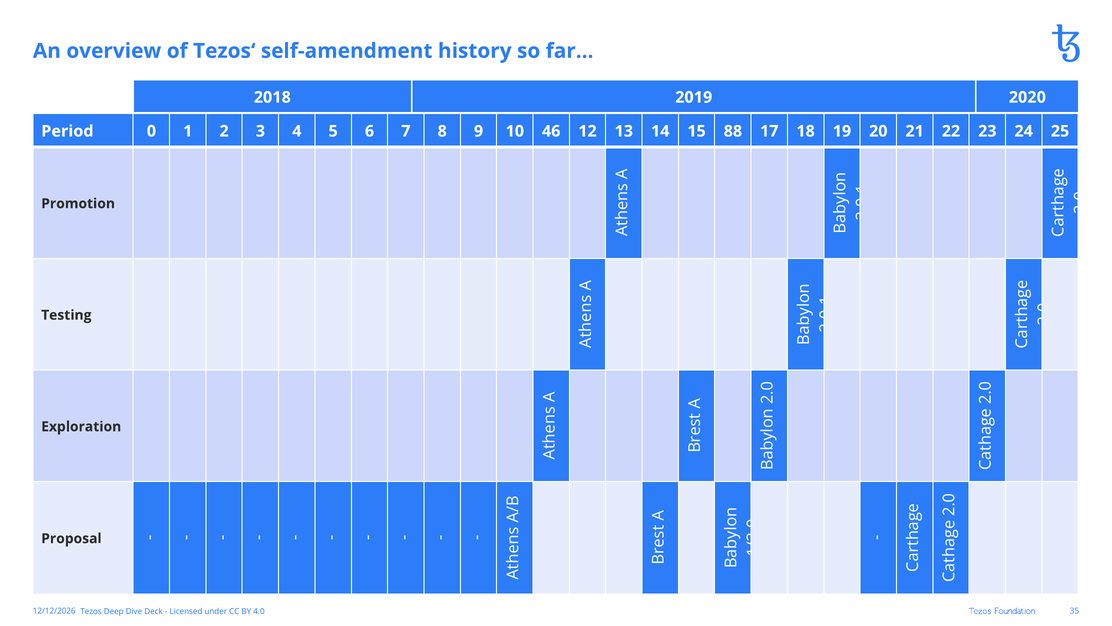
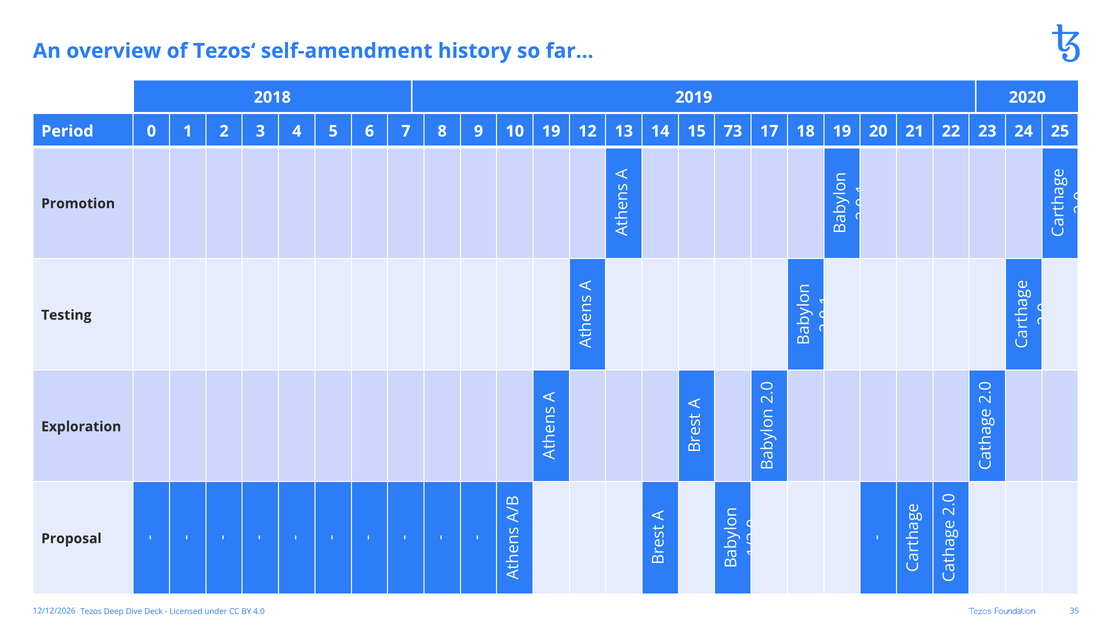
10 46: 46 -> 19
88: 88 -> 73
